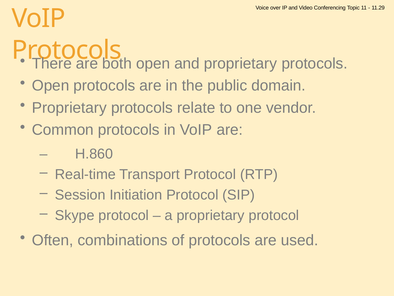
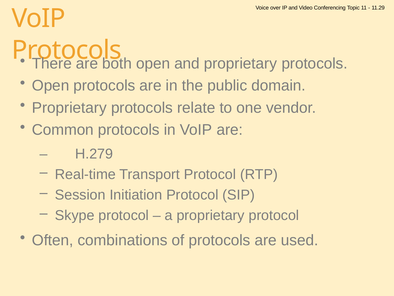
H.860: H.860 -> H.279
